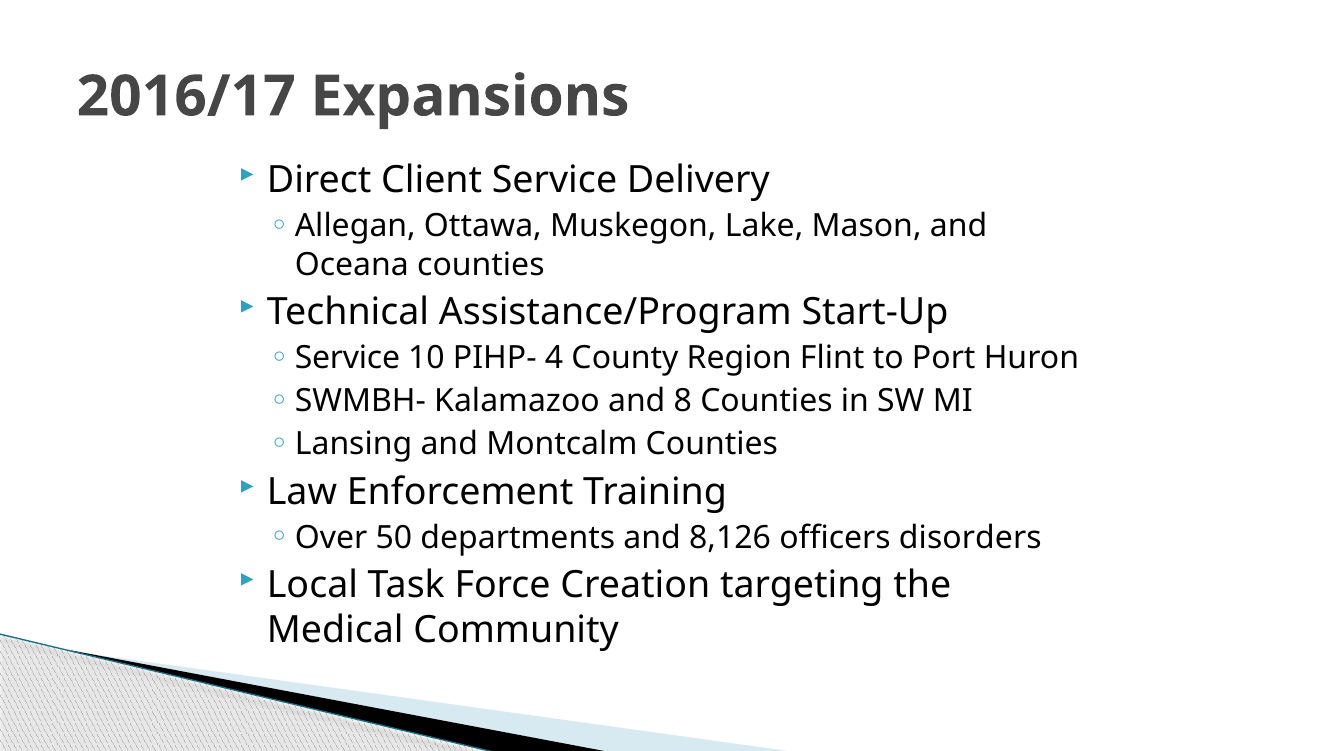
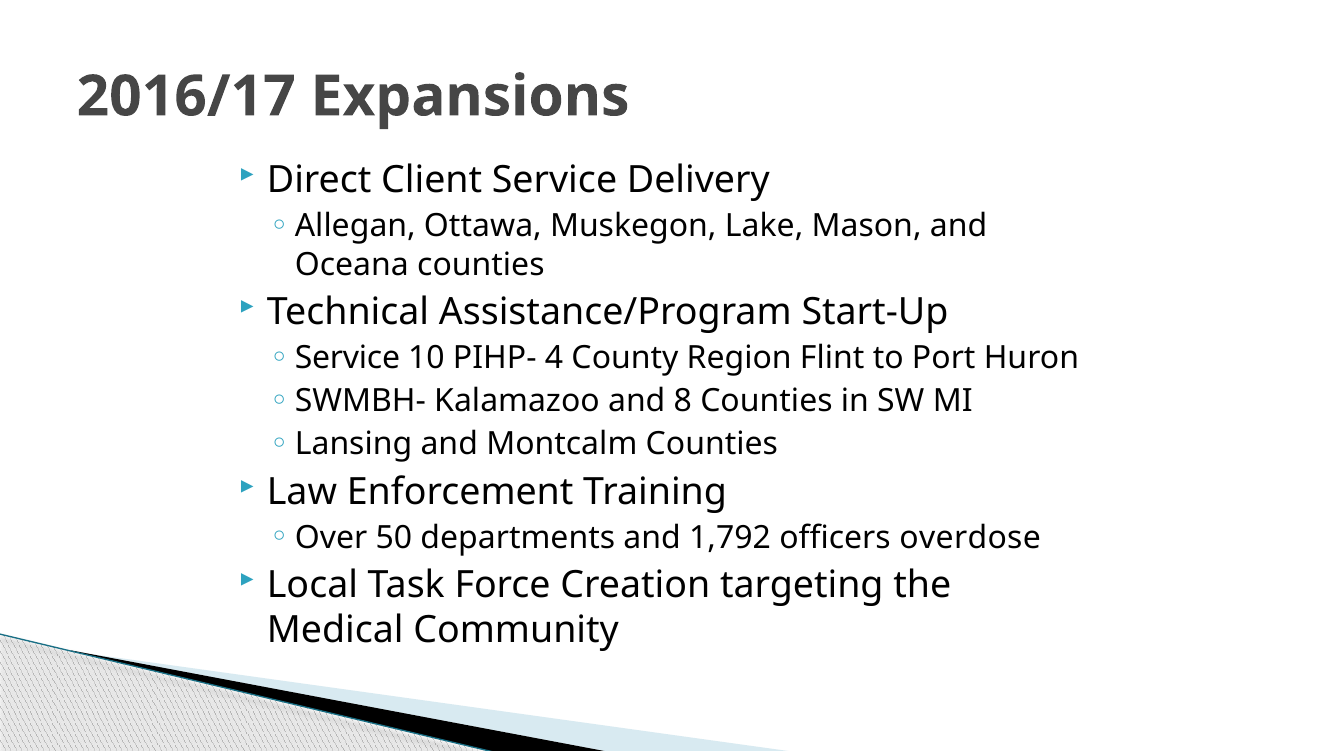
8,126: 8,126 -> 1,792
disorders: disorders -> overdose
